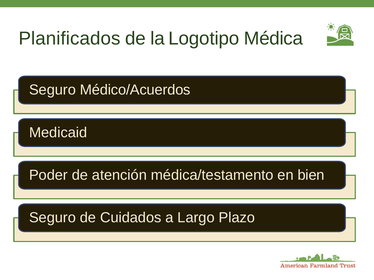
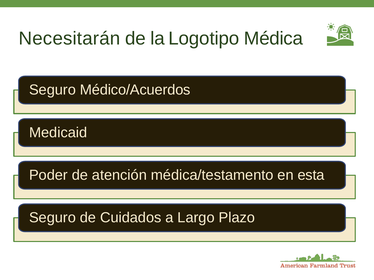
Planificados: Planificados -> Necesitarán
bien: bien -> esta
